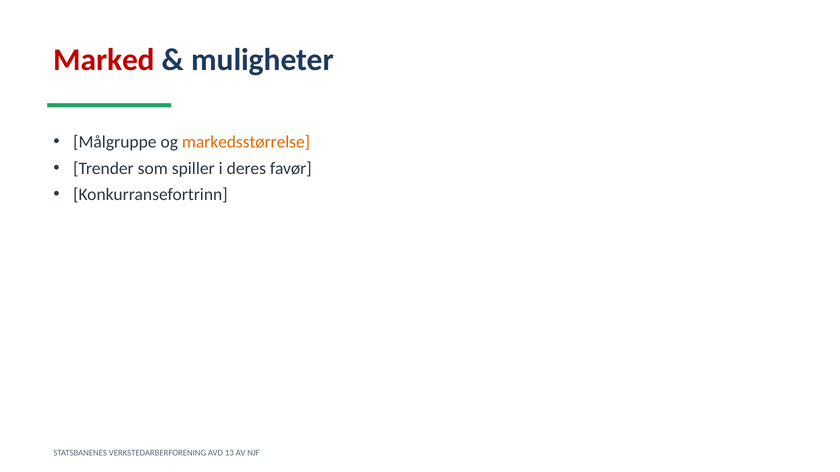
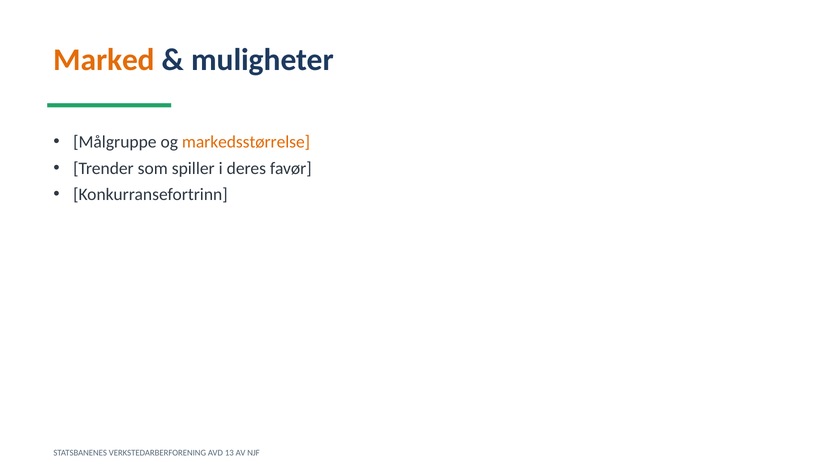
Marked colour: red -> orange
